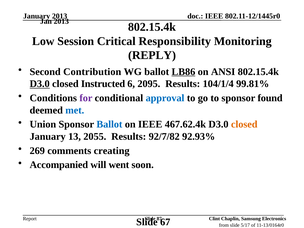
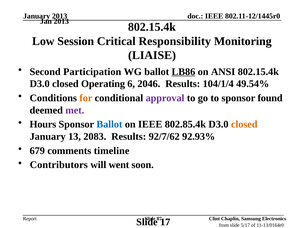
REPLY: REPLY -> LIAISE
Contribution: Contribution -> Participation
D3.0 at (40, 84) underline: present -> none
Instructed: Instructed -> Operating
2095: 2095 -> 2046
99.81%: 99.81% -> 49.54%
for colour: purple -> orange
approval colour: blue -> purple
met colour: blue -> purple
Union: Union -> Hours
467.62.4k: 467.62.4k -> 802.85.4k
2055: 2055 -> 2083
92/7/82: 92/7/82 -> 92/7/62
269: 269 -> 679
creating: creating -> timeline
Accompanied: Accompanied -> Contributors
67: 67 -> 17
